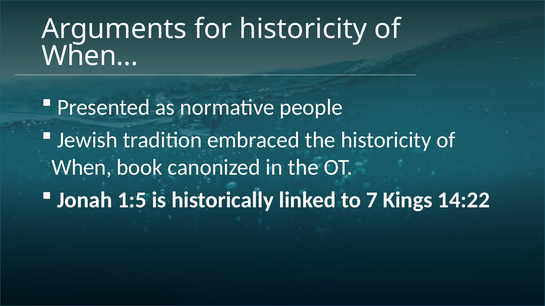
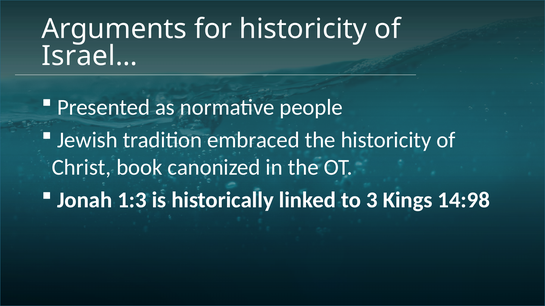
When…: When… -> Israel…
When: When -> Christ
1:5: 1:5 -> 1:3
7: 7 -> 3
14:22: 14:22 -> 14:98
